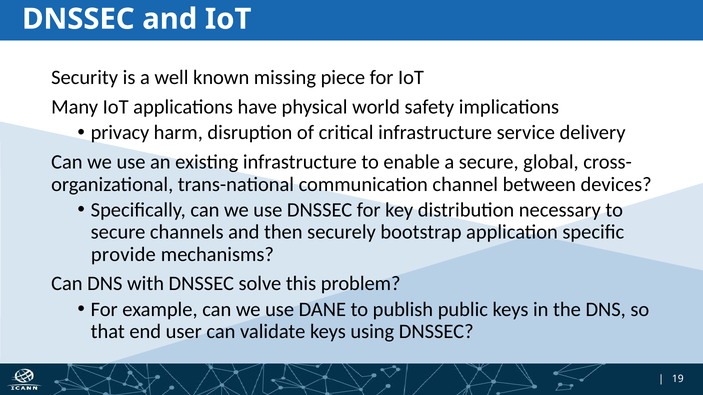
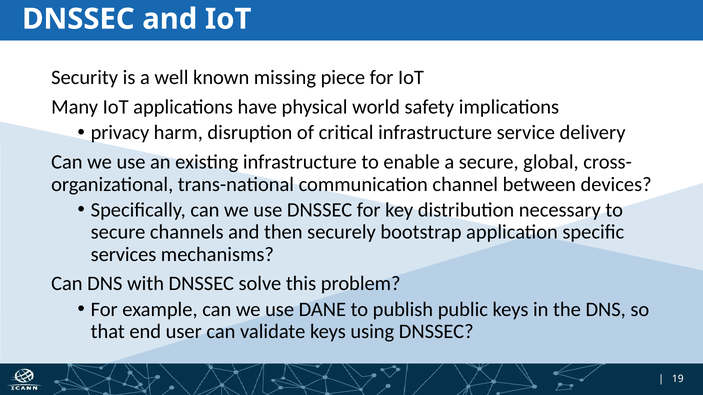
provide: provide -> services
